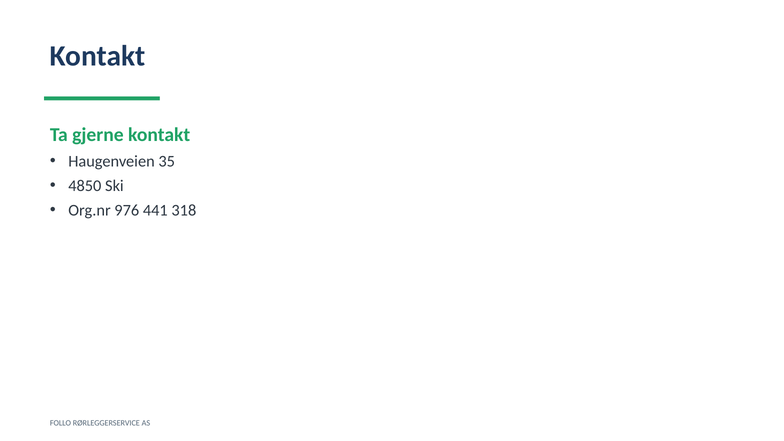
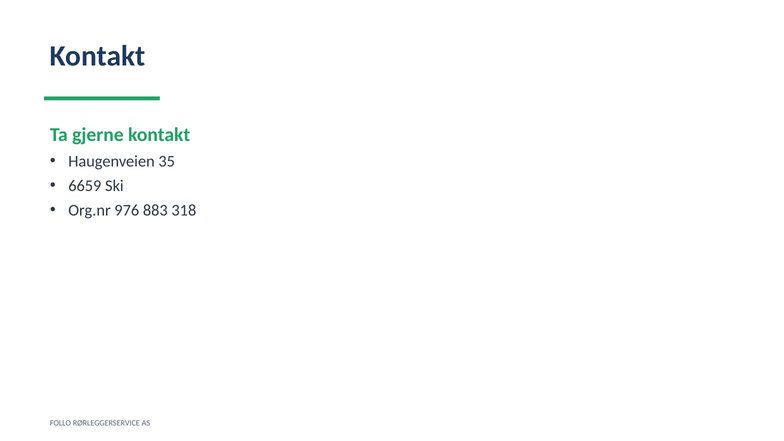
4850: 4850 -> 6659
441: 441 -> 883
